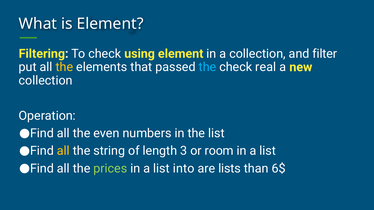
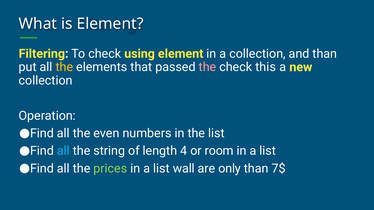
and filter: filter -> than
the at (207, 67) colour: light blue -> pink
real: real -> this
all at (63, 151) colour: yellow -> light blue
3: 3 -> 4
into: into -> wall
lists: lists -> only
6$: 6$ -> 7$
